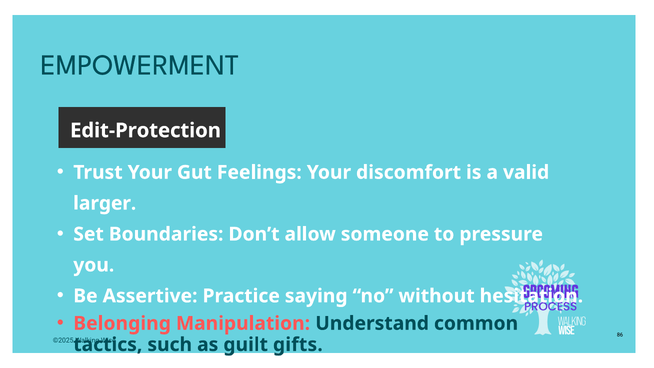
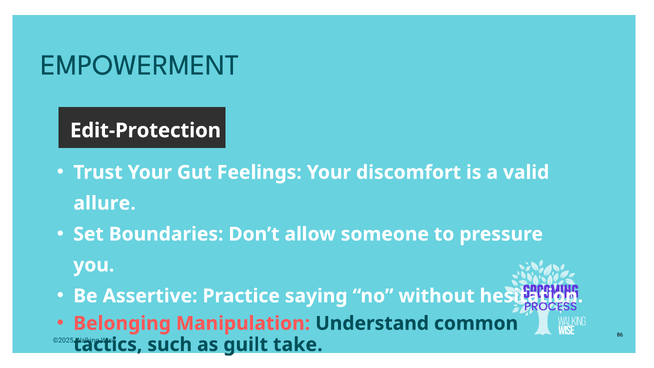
larger: larger -> allure
gifts: gifts -> take
